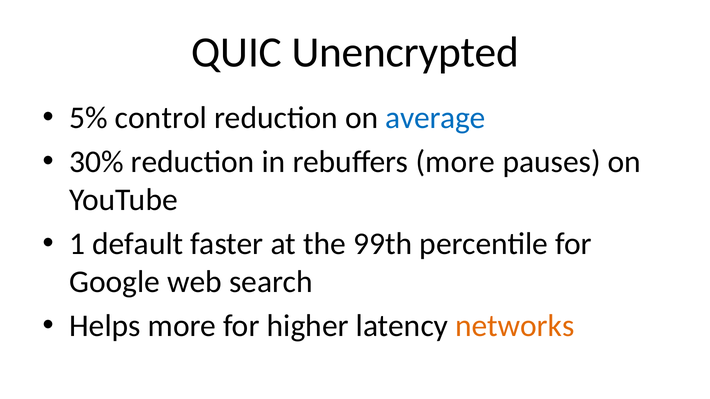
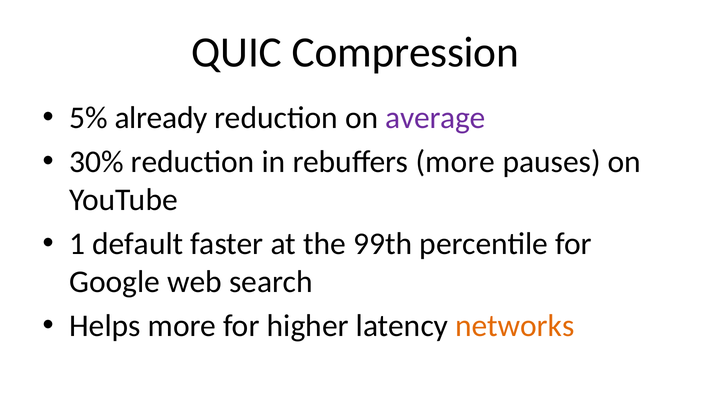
Unencrypted: Unencrypted -> Compression
control: control -> already
average colour: blue -> purple
